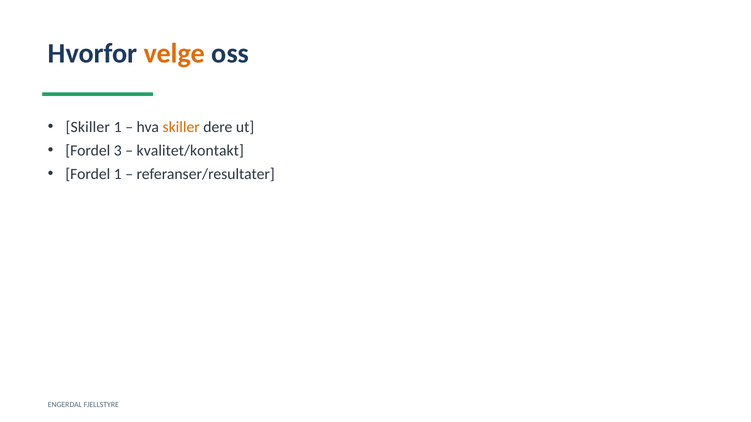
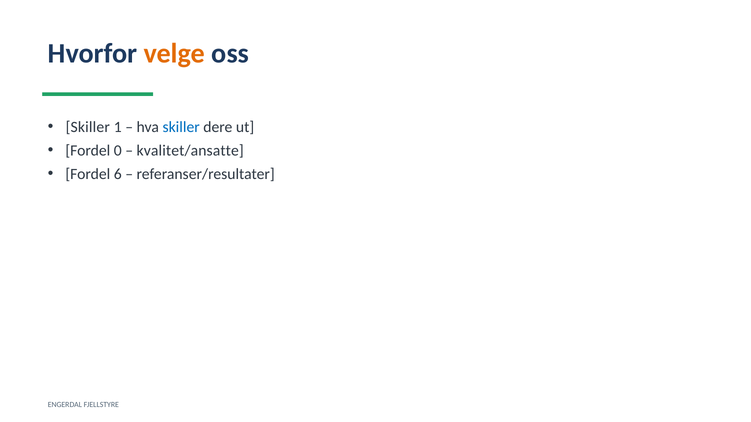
skiller at (181, 127) colour: orange -> blue
3: 3 -> 0
kvalitet/kontakt: kvalitet/kontakt -> kvalitet/ansatte
Fordel 1: 1 -> 6
